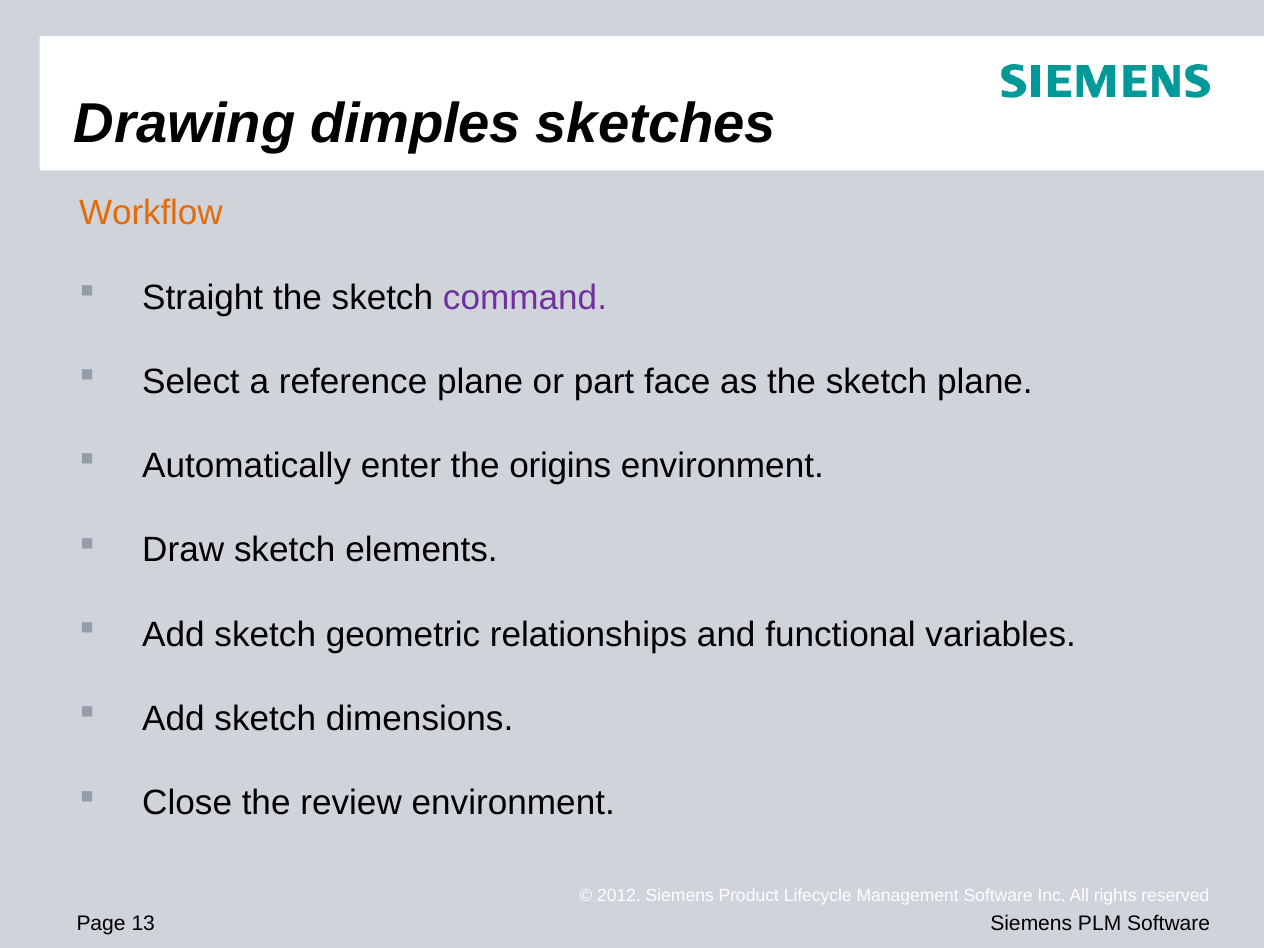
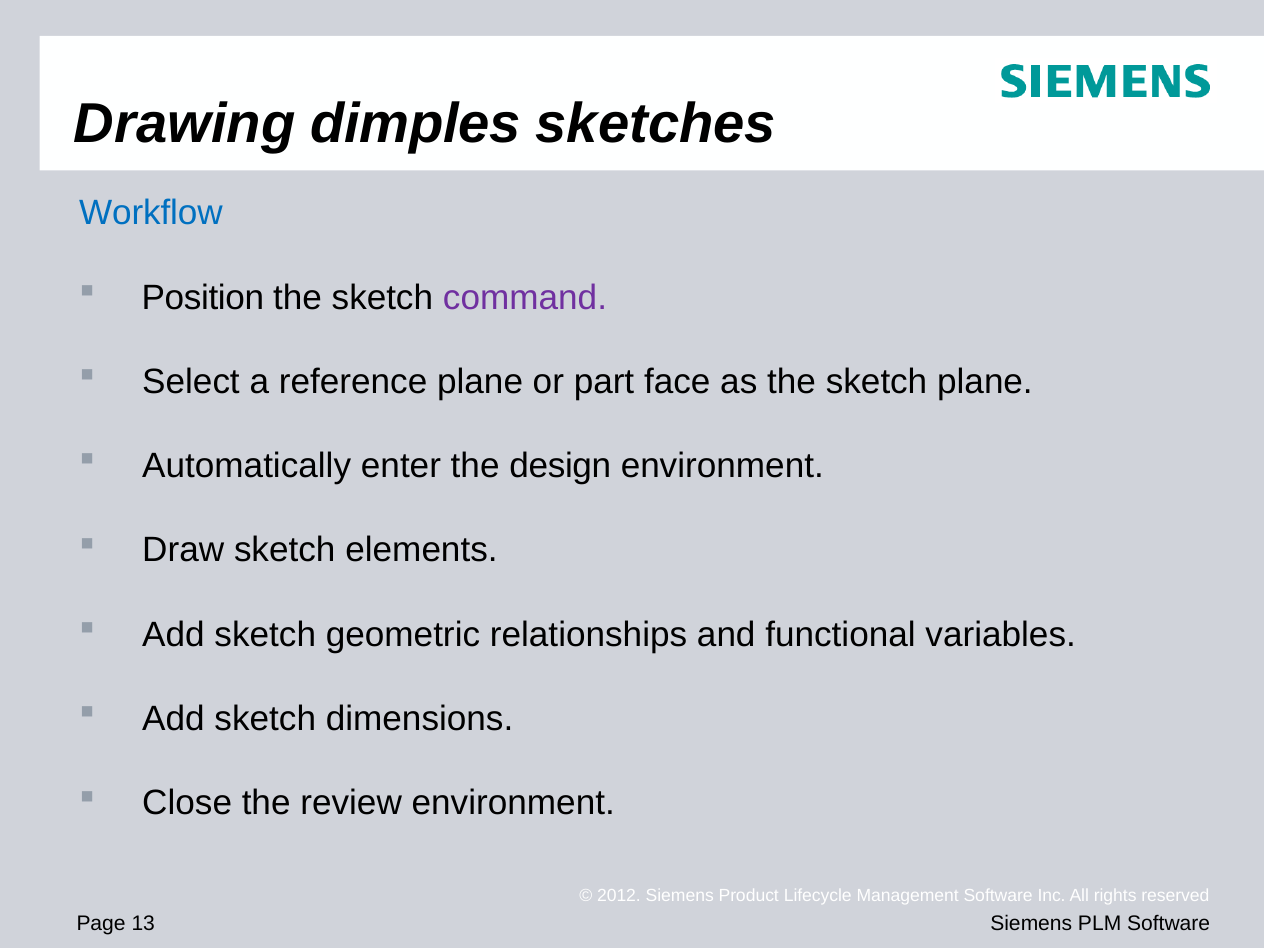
Workflow colour: orange -> blue
Straight: Straight -> Position
origins: origins -> design
